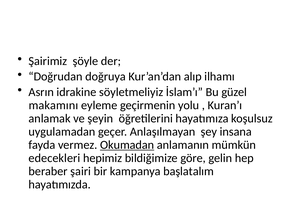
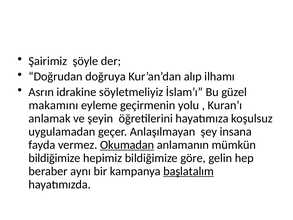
edecekleri at (54, 158): edecekleri -> bildiğimize
şairi: şairi -> aynı
başlatalım underline: none -> present
